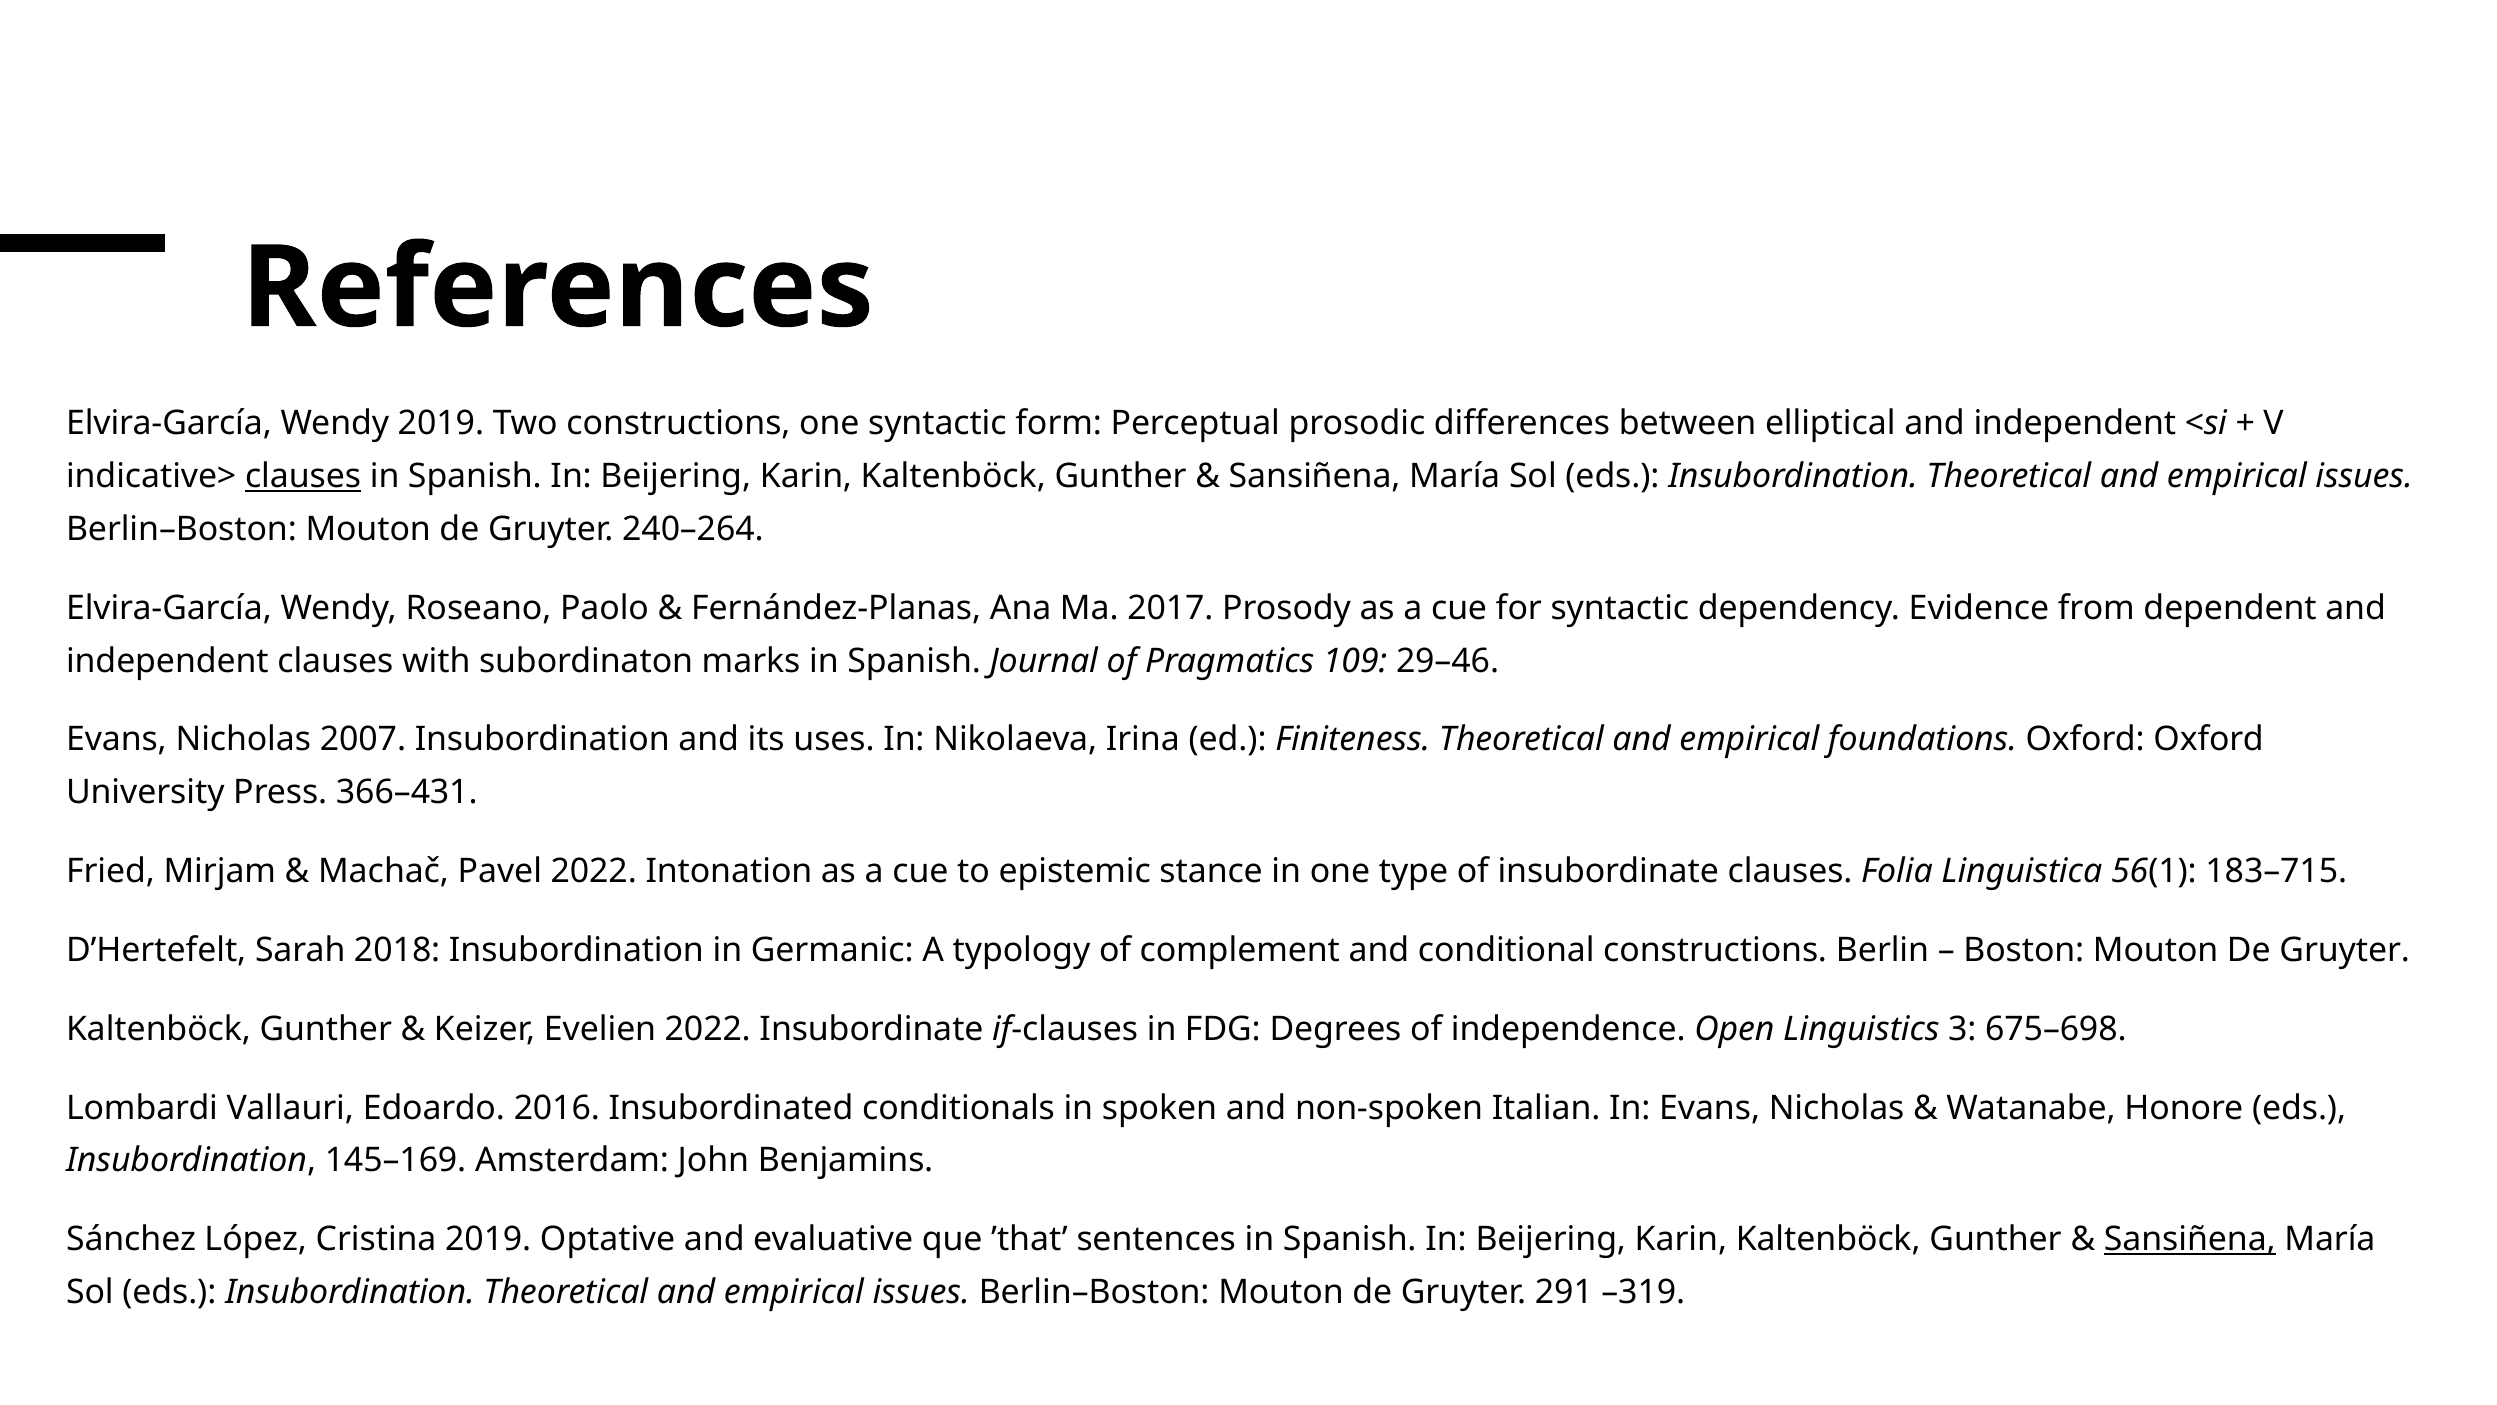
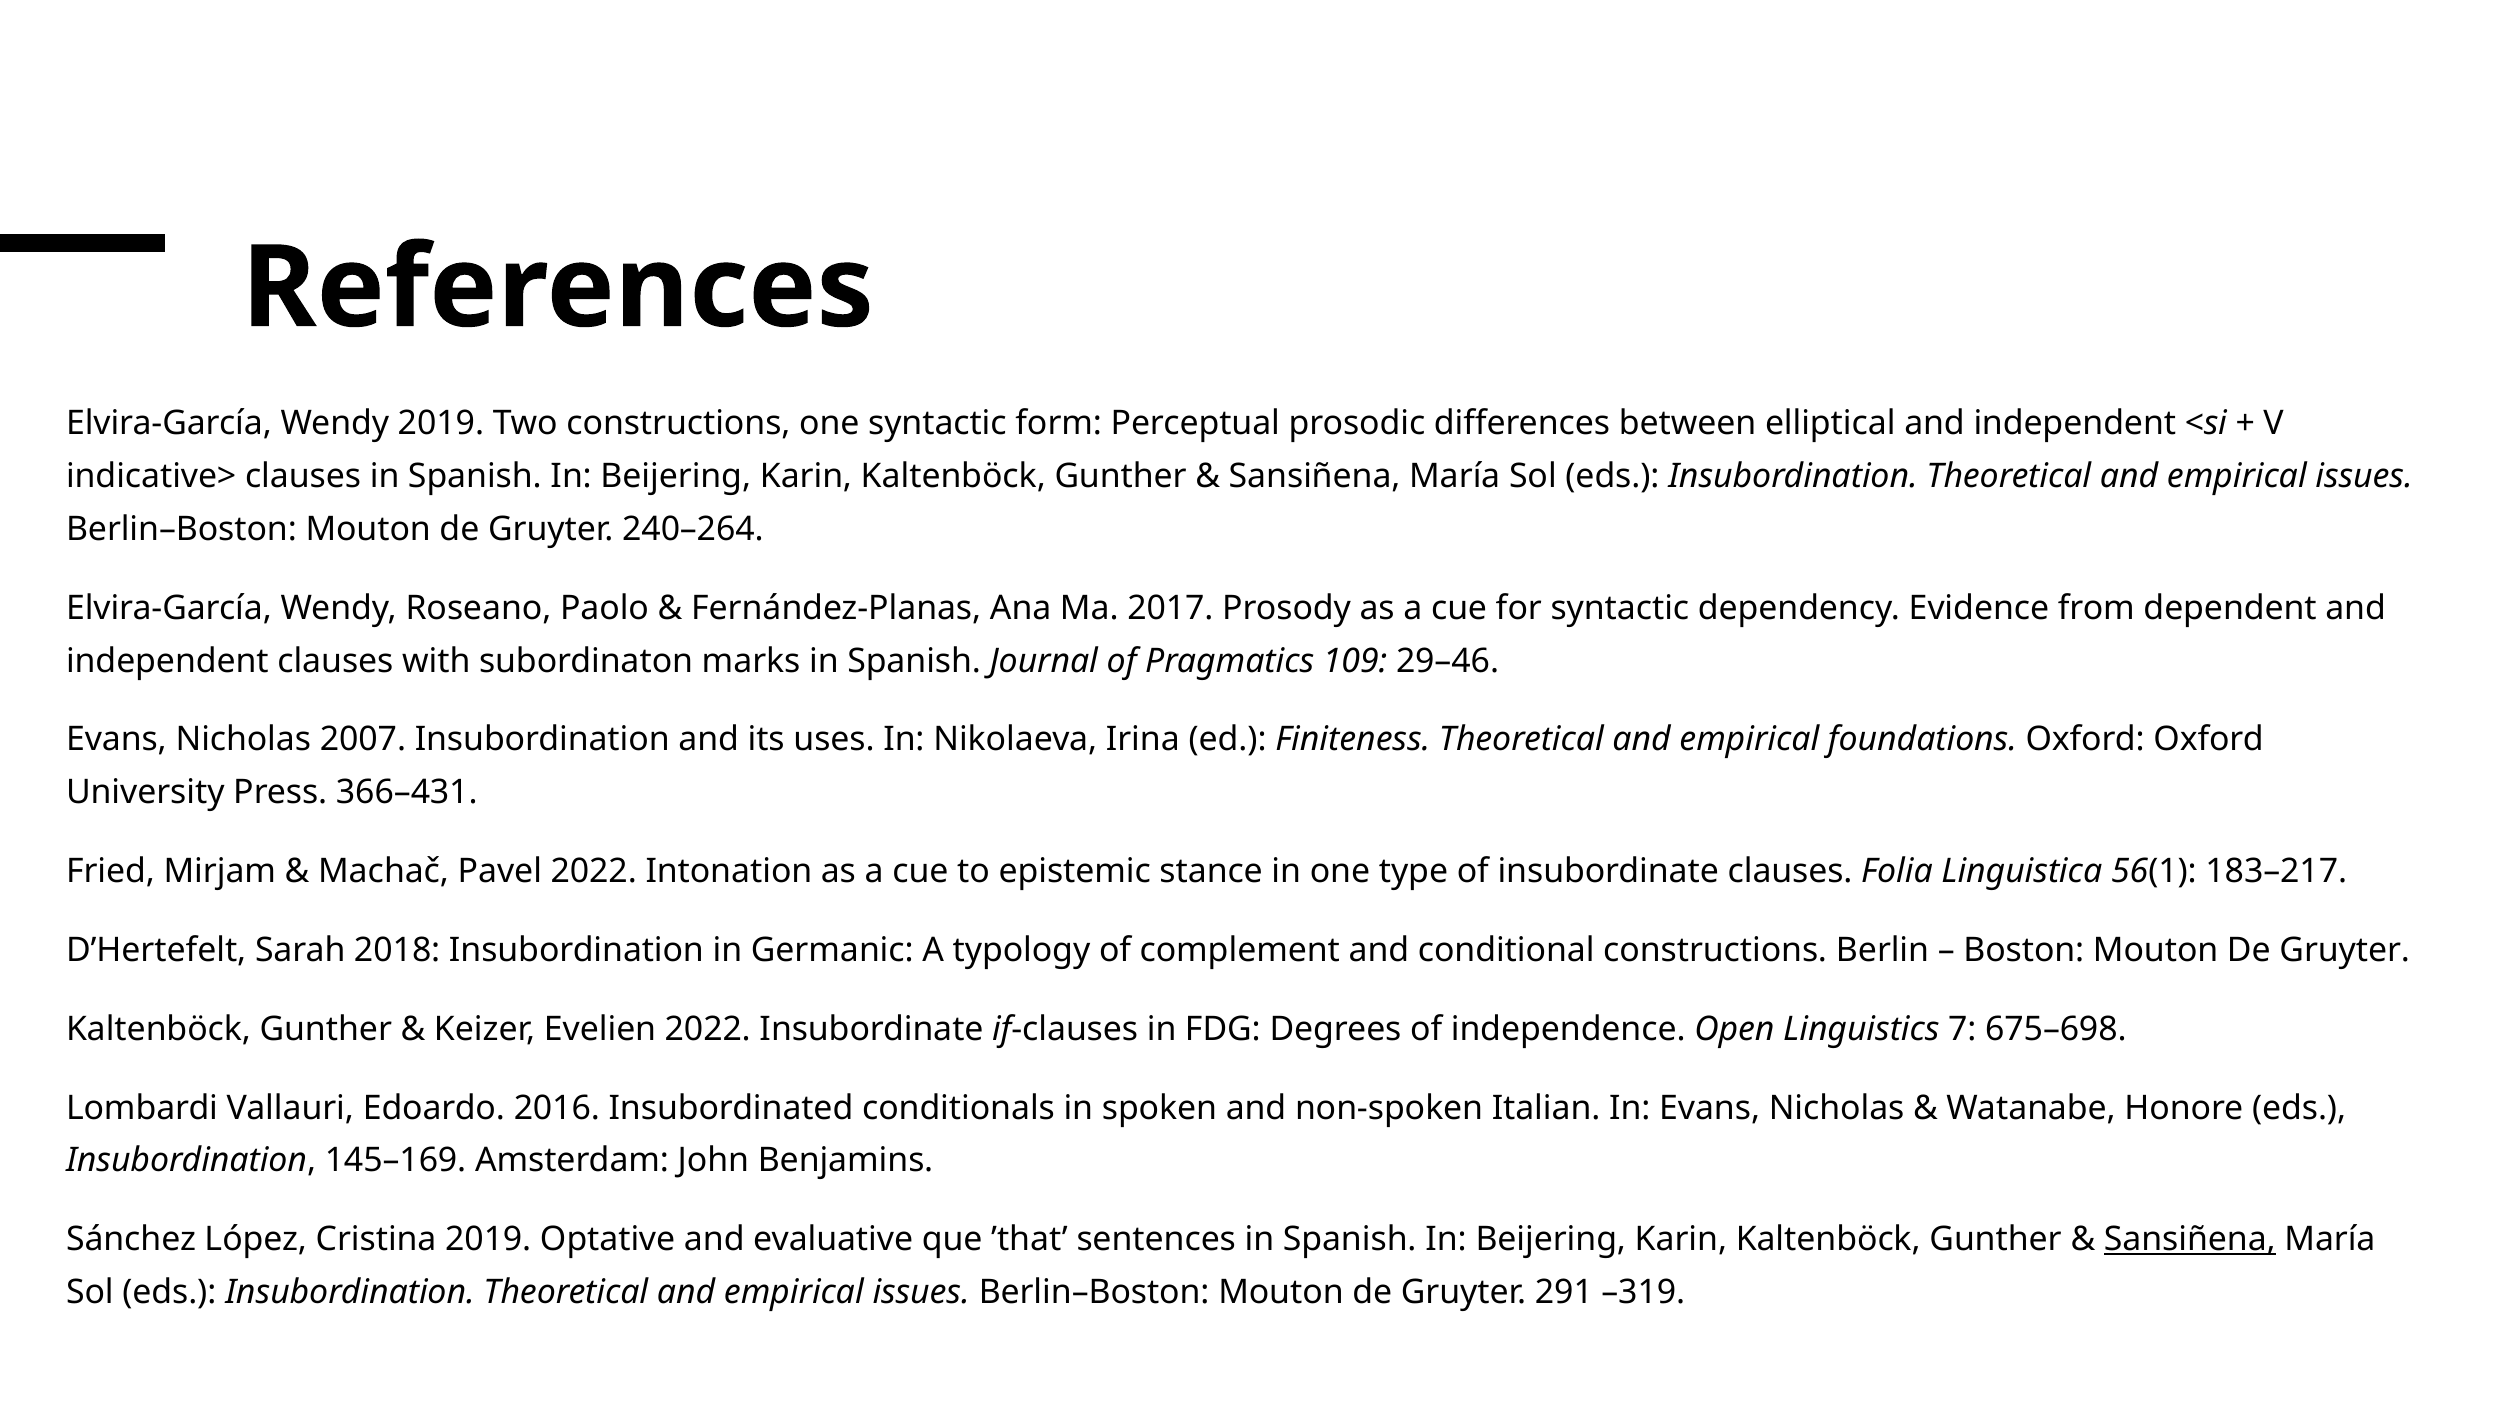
clauses at (303, 476) underline: present -> none
183–715: 183–715 -> 183–217
3: 3 -> 7
